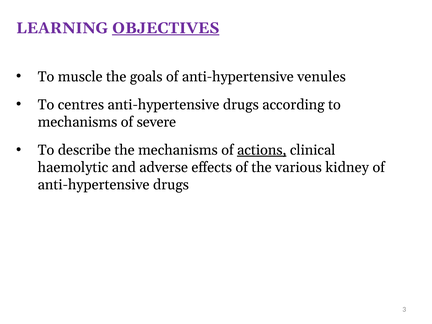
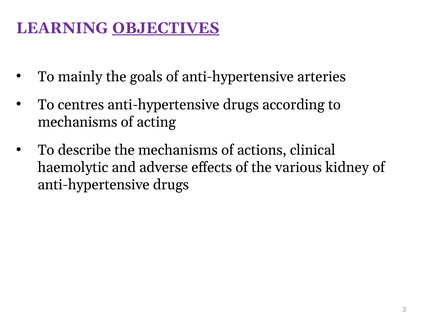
muscle: muscle -> mainly
venules: venules -> arteries
severe: severe -> acting
actions underline: present -> none
